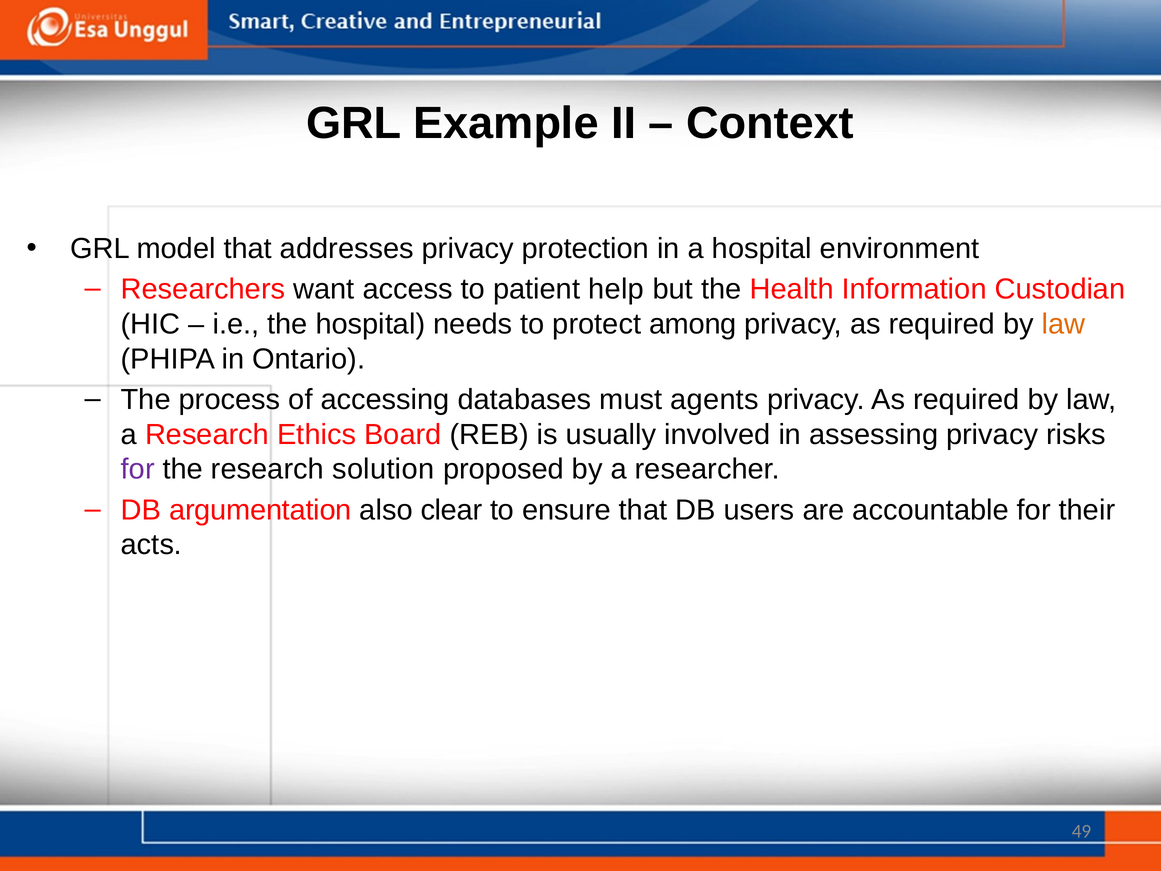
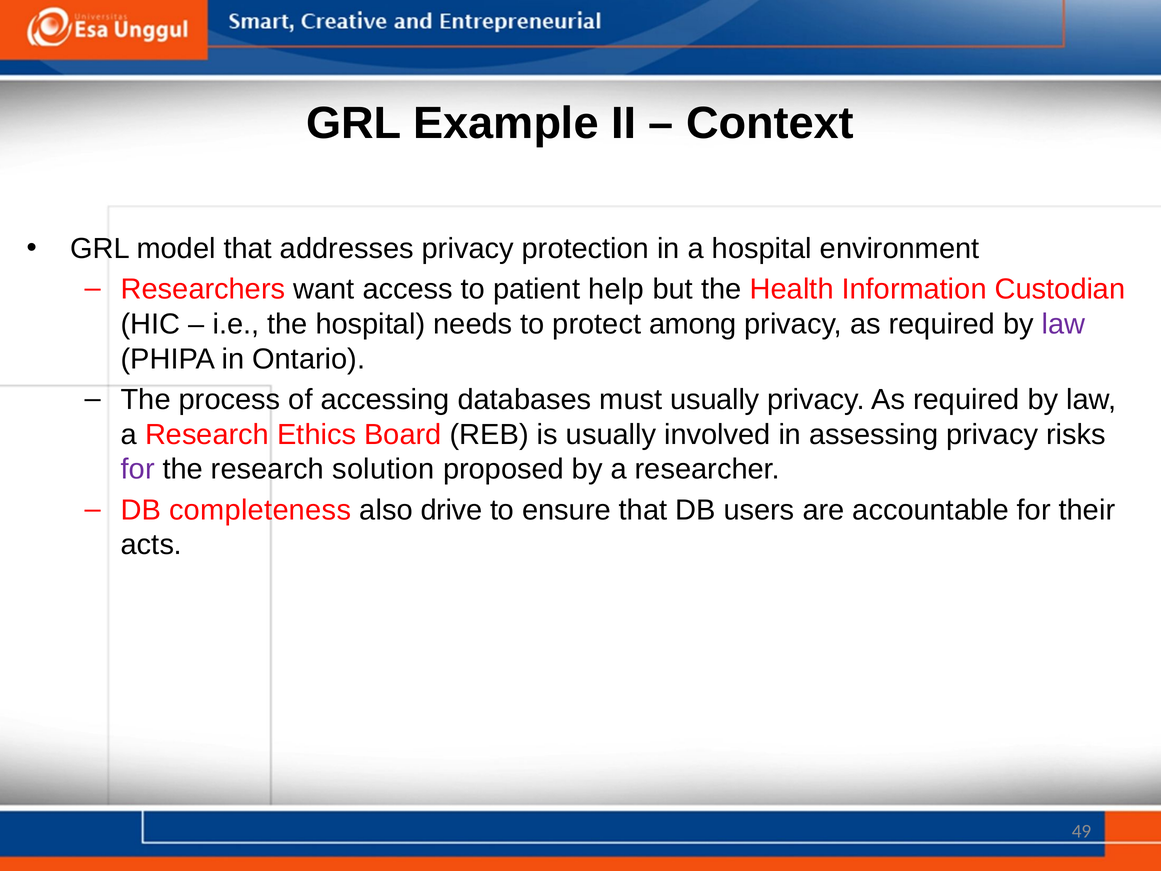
law at (1064, 324) colour: orange -> purple
must agents: agents -> usually
argumentation: argumentation -> completeness
clear: clear -> drive
